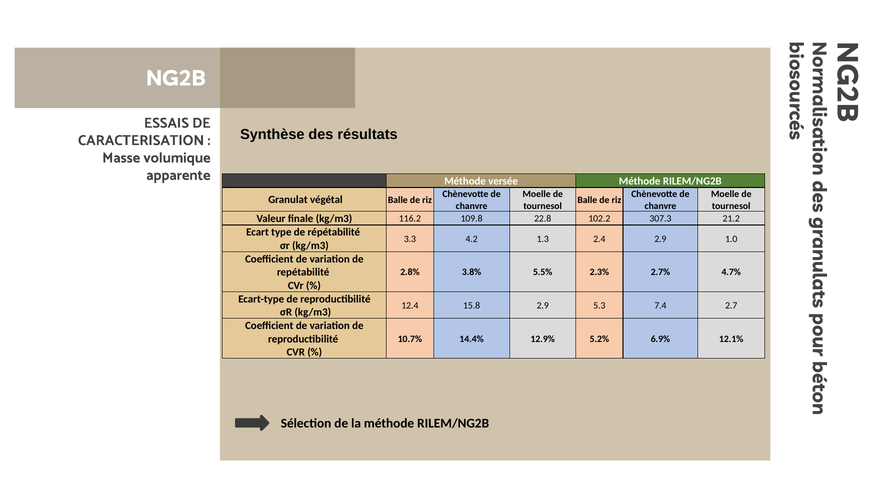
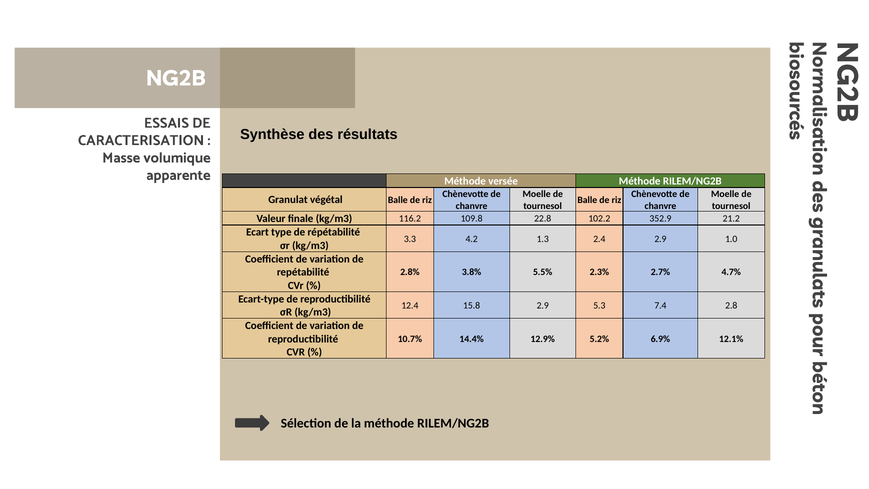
307.3: 307.3 -> 352.9
2.7: 2.7 -> 2.8
